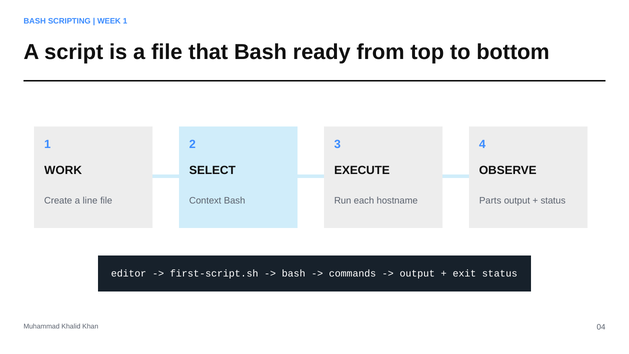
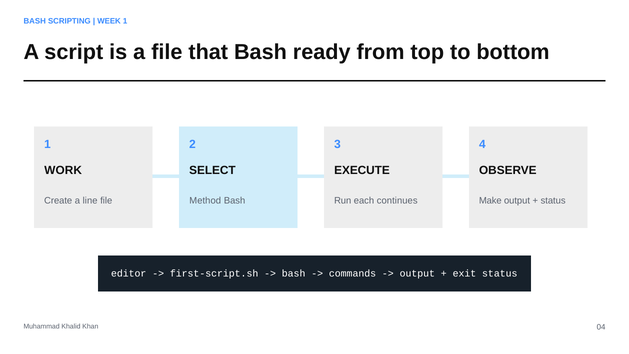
Context: Context -> Method
hostname: hostname -> continues
Parts: Parts -> Make
